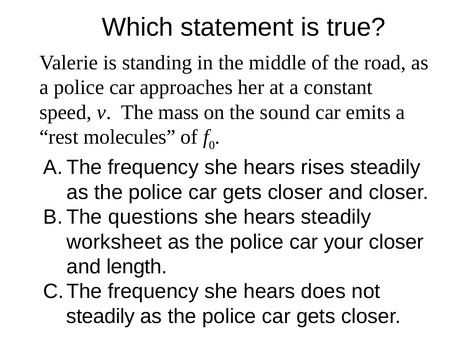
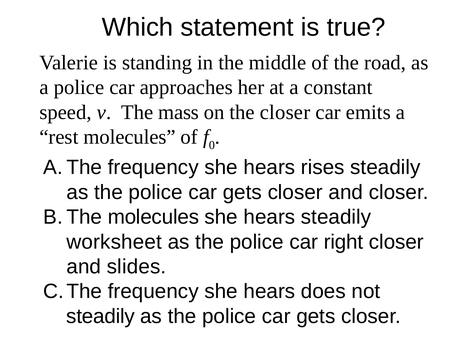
the sound: sound -> closer
questions at (153, 217): questions -> molecules
your: your -> right
length: length -> slides
